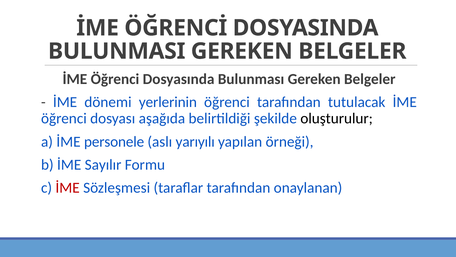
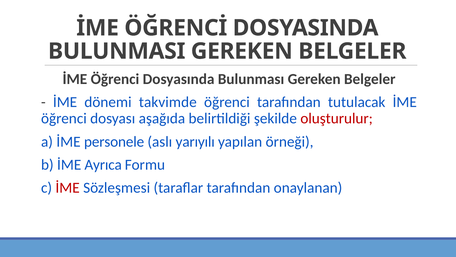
yerlerinin: yerlerinin -> takvimde
oluşturulur colour: black -> red
Sayılır: Sayılır -> Ayrıca
